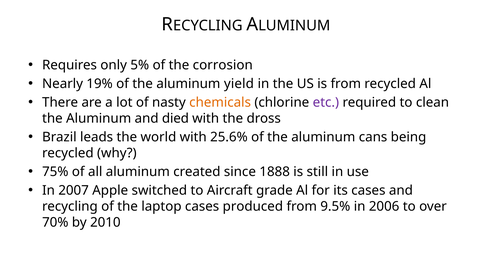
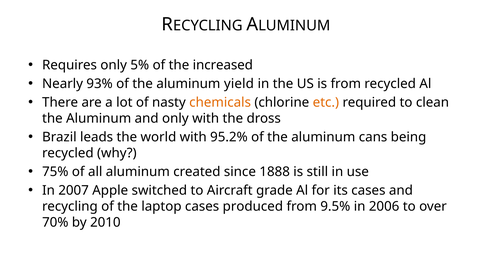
corrosion: corrosion -> increased
19%: 19% -> 93%
etc colour: purple -> orange
and died: died -> only
25.6%: 25.6% -> 95.2%
